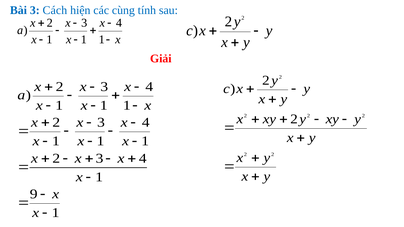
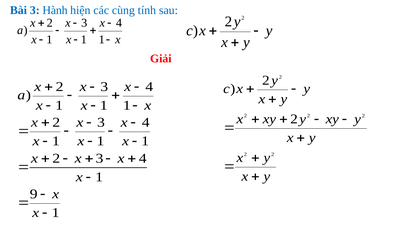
Cách: Cách -> Hành
